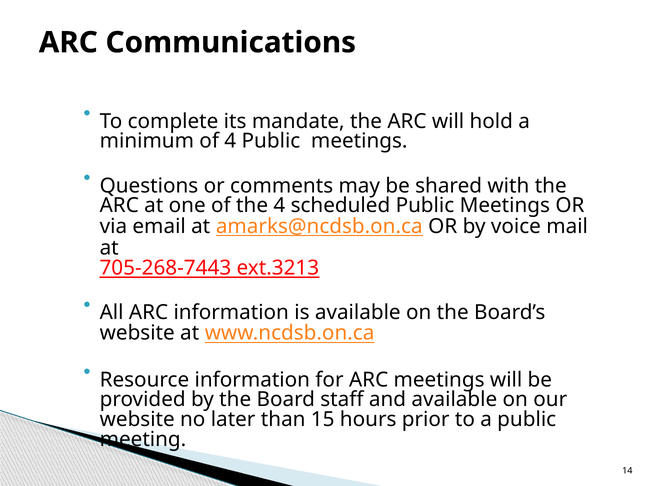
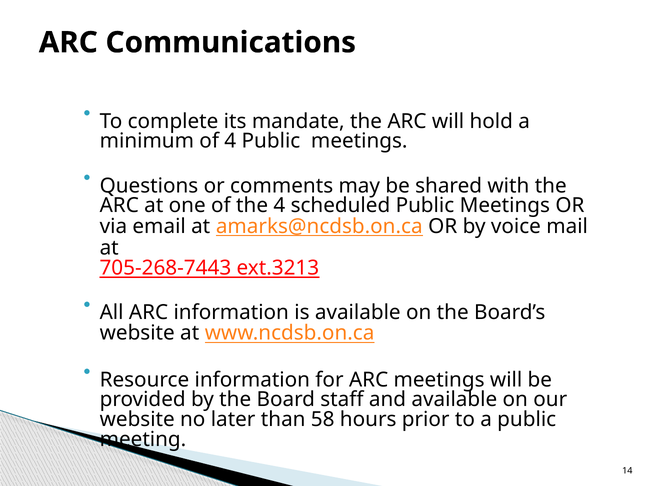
15: 15 -> 58
